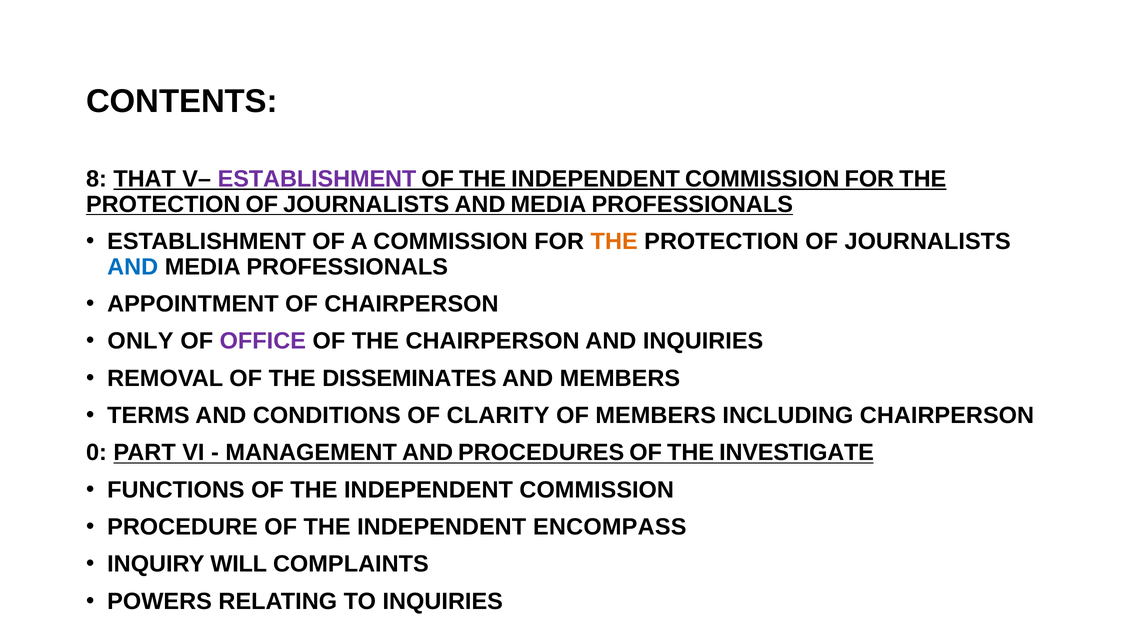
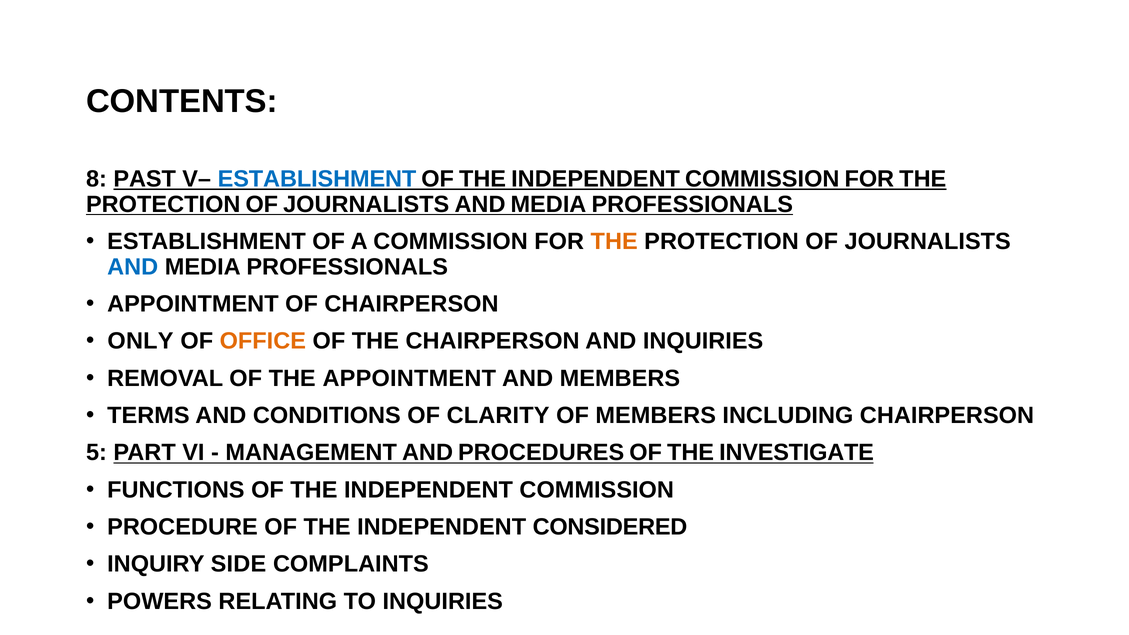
THAT: THAT -> PAST
ESTABLISHMENT at (317, 179) colour: purple -> blue
OFFICE colour: purple -> orange
THE DISSEMINATES: DISSEMINATES -> APPOINTMENT
0: 0 -> 5
ENCOMPASS: ENCOMPASS -> CONSIDERED
WILL: WILL -> SIDE
